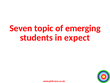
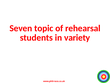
emerging: emerging -> rehearsal
expect: expect -> variety
